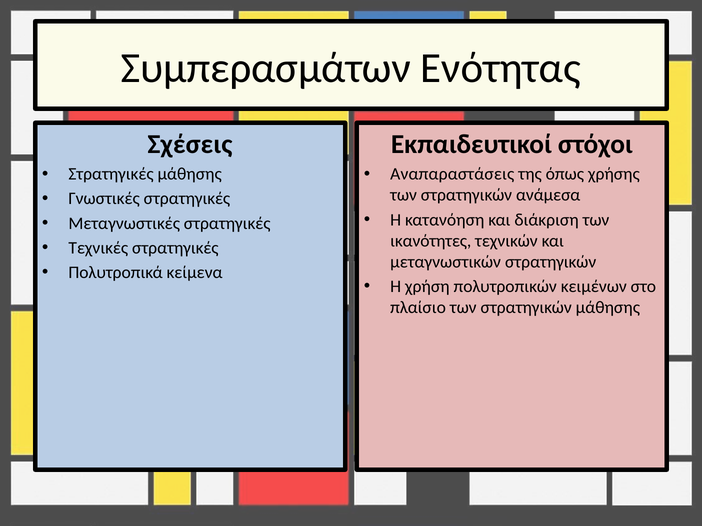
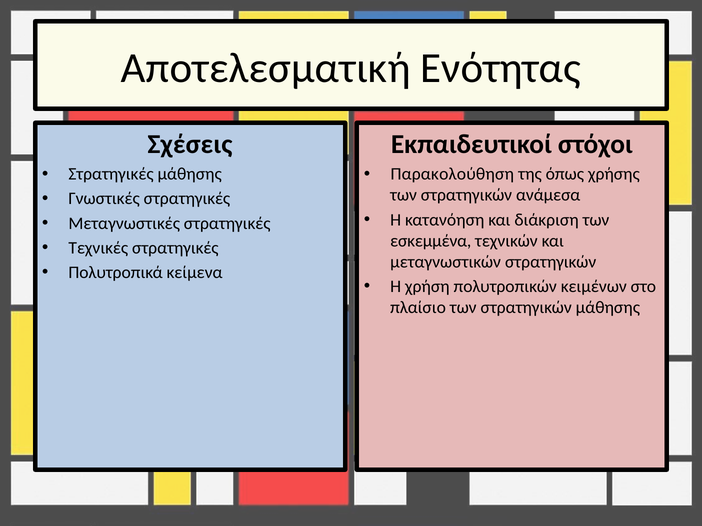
Συμπερασμάτων: Συμπερασμάτων -> Αποτελεσματική
Αναπαραστάσεις: Αναπαραστάσεις -> Παρακολούθηση
ικανότητες: ικανότητες -> εσκεμμένα
